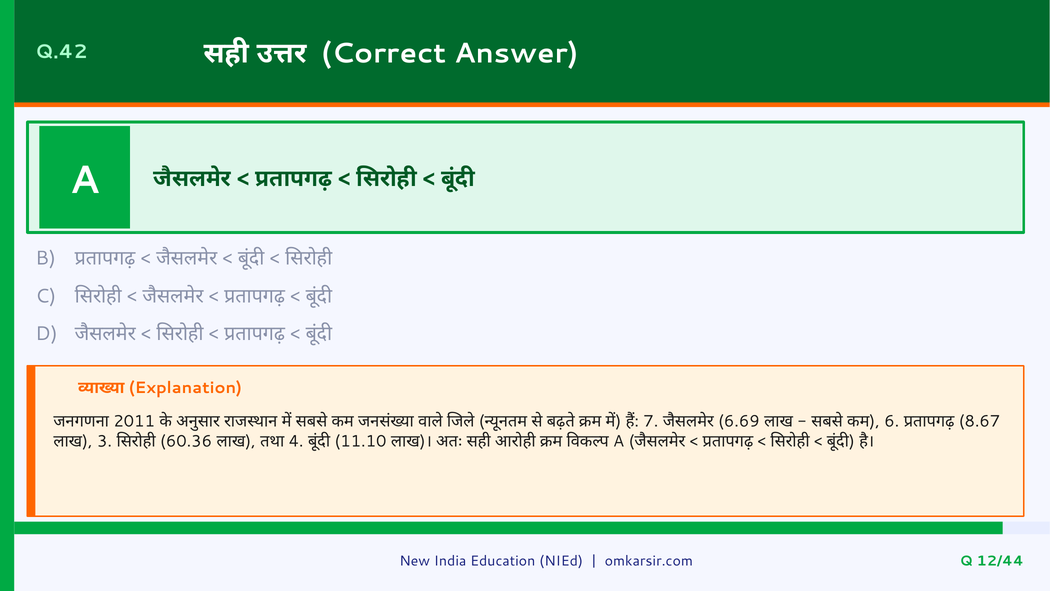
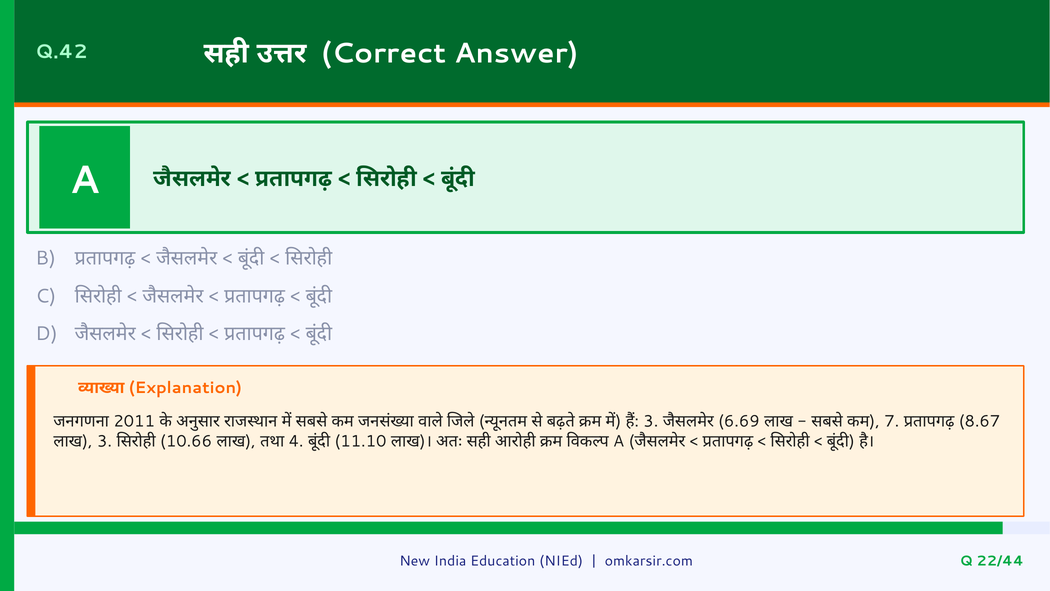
7 at (651, 421): 7 -> 3
6: 6 -> 7
60.36: 60.36 -> 10.66
12/44: 12/44 -> 22/44
